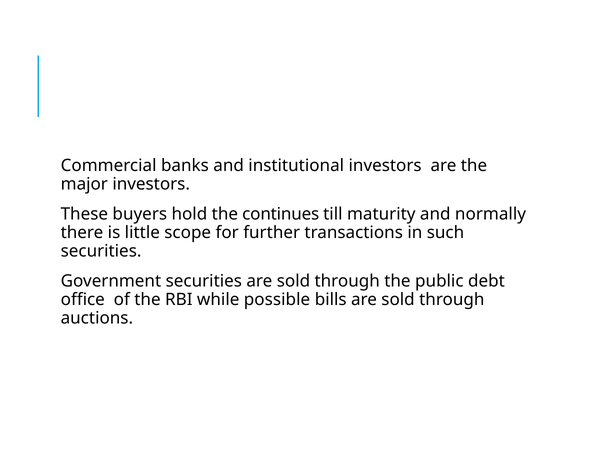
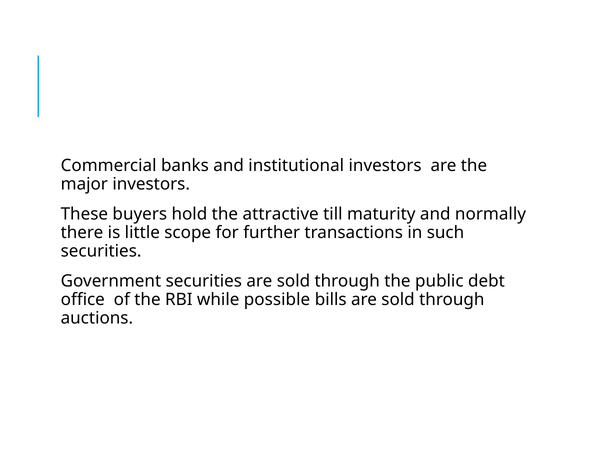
continues: continues -> attractive
